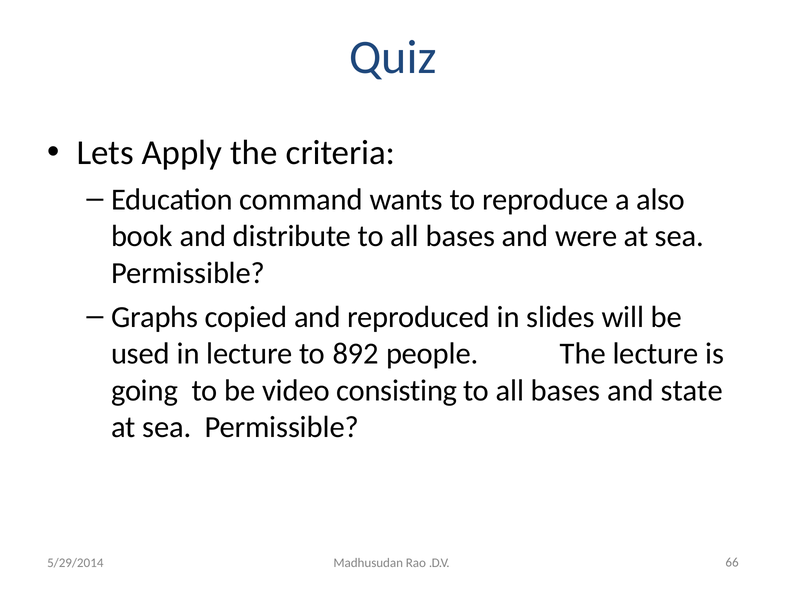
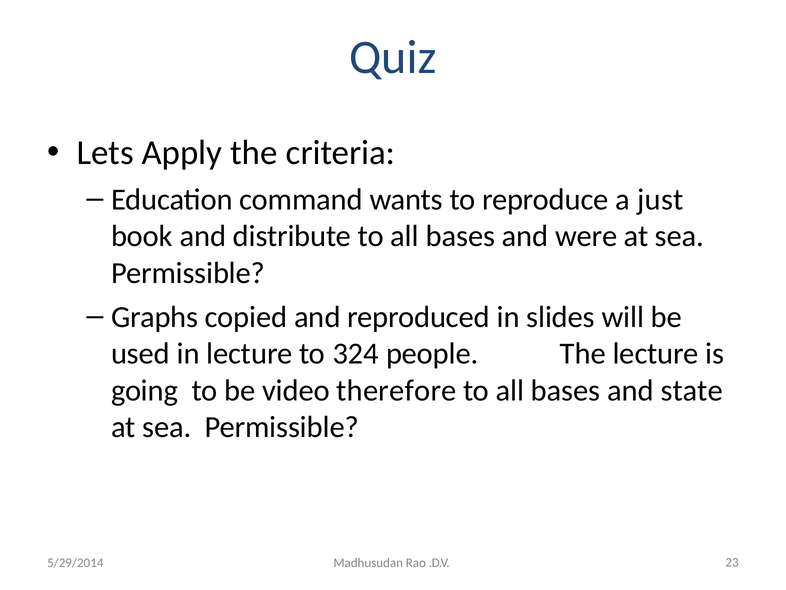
also: also -> just
892: 892 -> 324
consisting: consisting -> therefore
66: 66 -> 23
